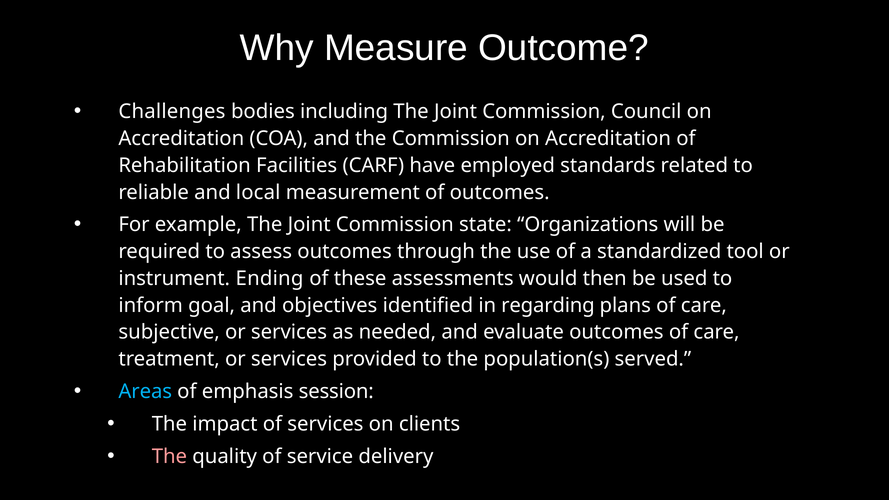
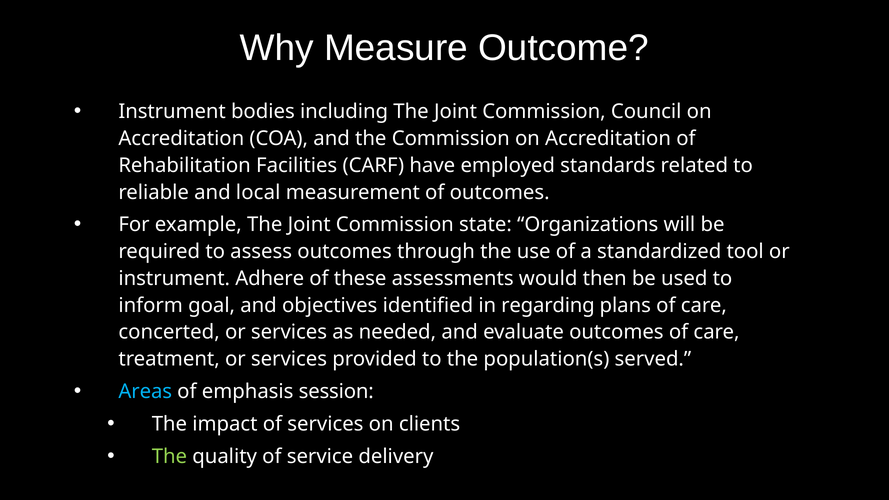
Challenges at (172, 112): Challenges -> Instrument
Ending: Ending -> Adhere
subjective: subjective -> concerted
The at (169, 457) colour: pink -> light green
